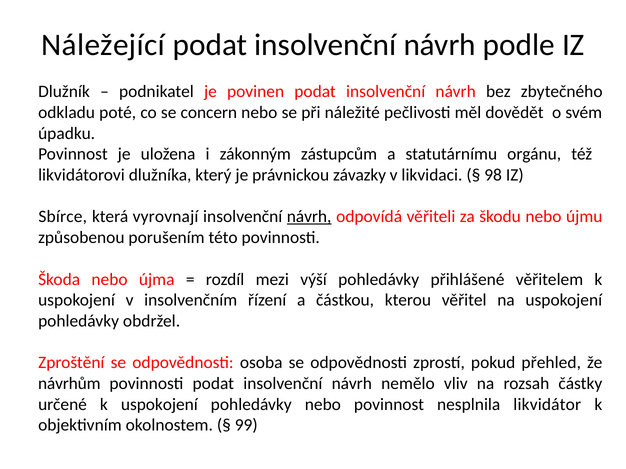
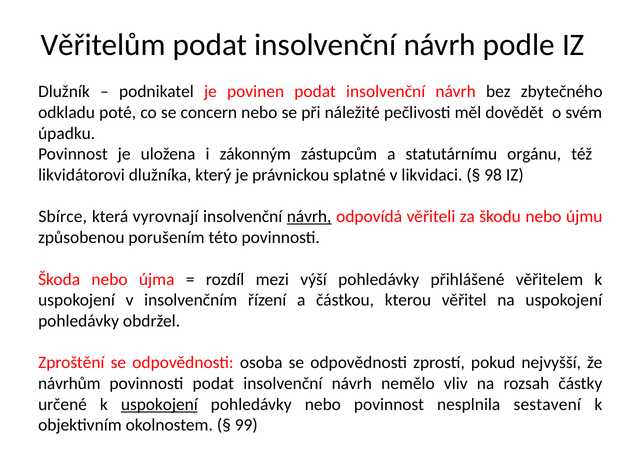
Náležející: Náležející -> Věřitelům
závazky: závazky -> splatné
přehled: přehled -> nejvyšší
uspokojení at (159, 405) underline: none -> present
likvidátor: likvidátor -> sestavení
